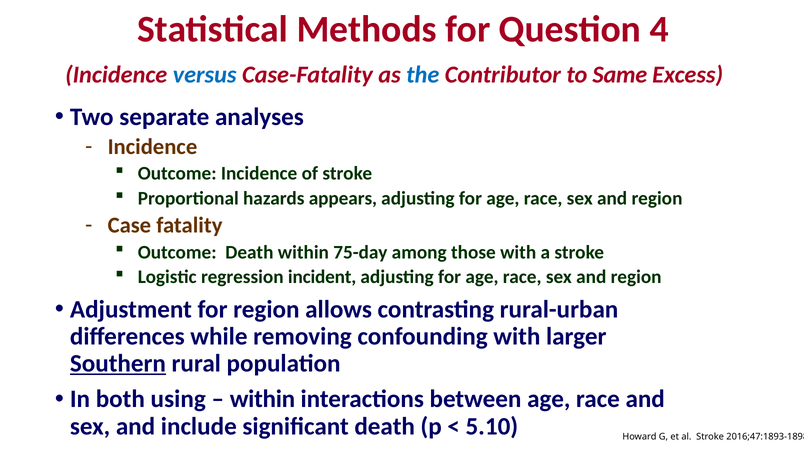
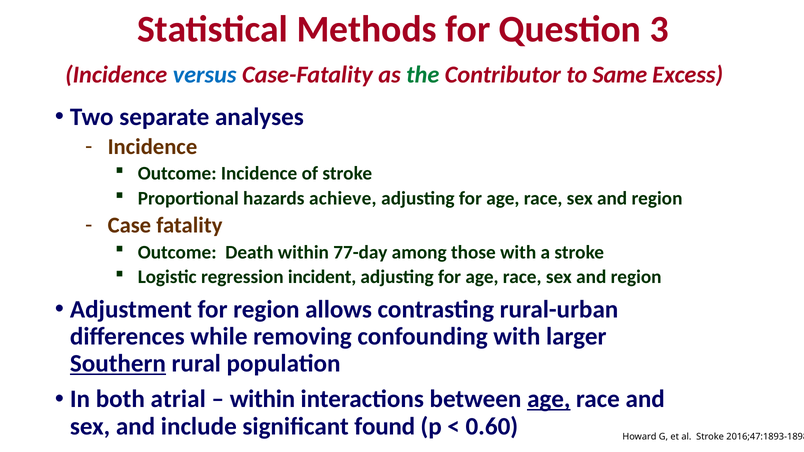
4: 4 -> 3
the colour: blue -> green
appears: appears -> achieve
75-day: 75-day -> 77-day
using: using -> atrial
age at (549, 399) underline: none -> present
significant death: death -> found
5.10: 5.10 -> 0.60
